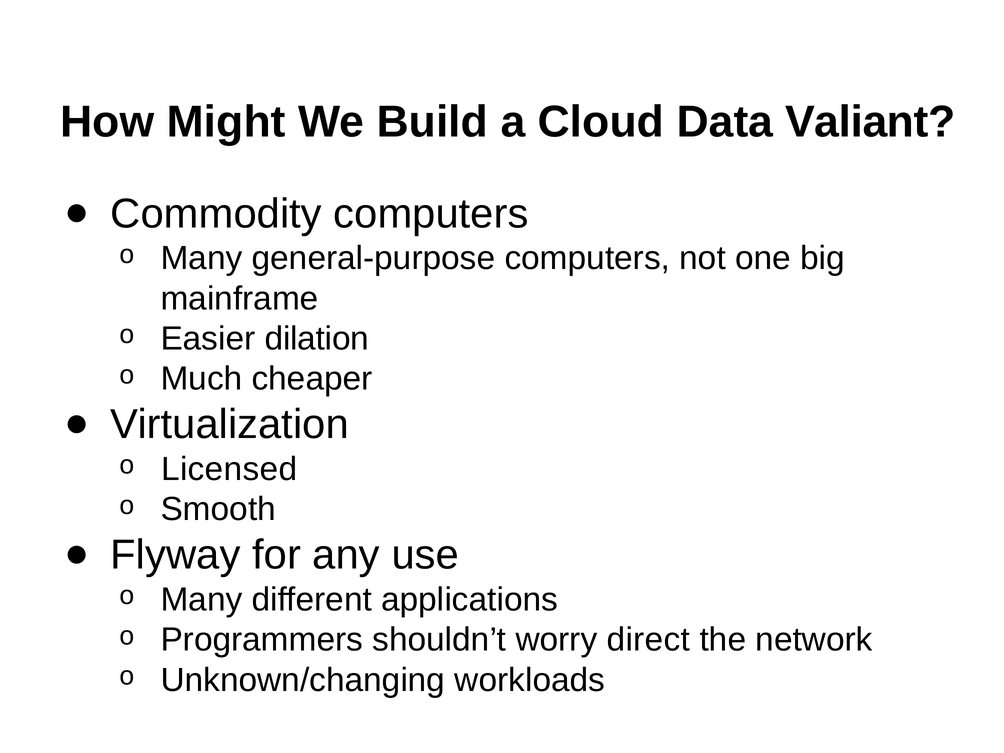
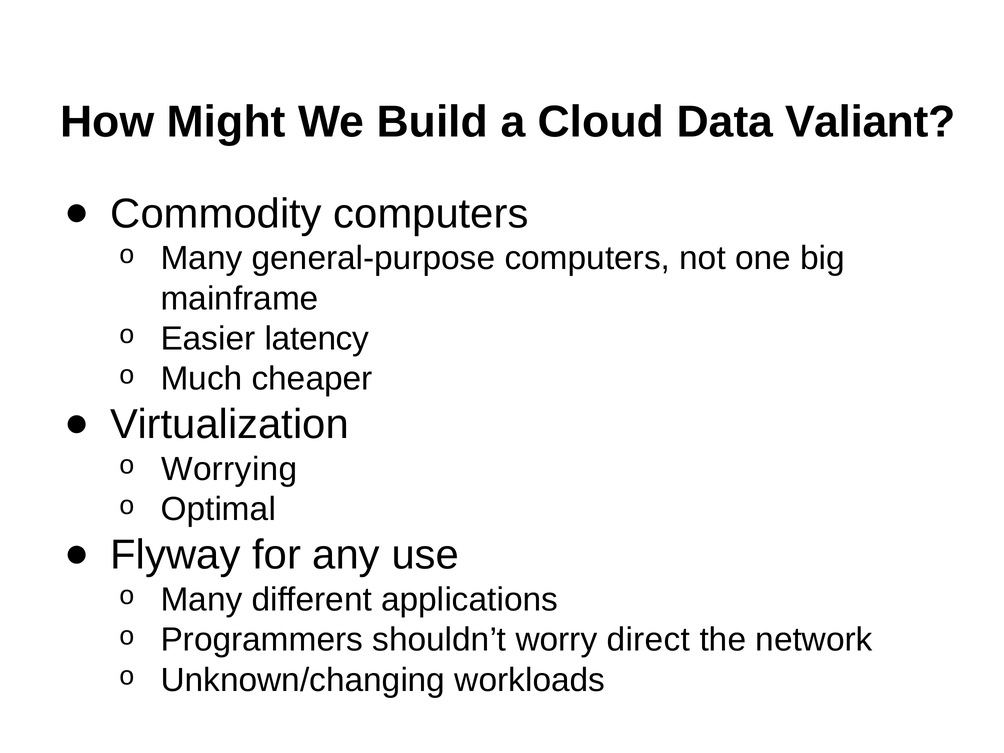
dilation: dilation -> latency
Licensed: Licensed -> Worrying
Smooth: Smooth -> Optimal
